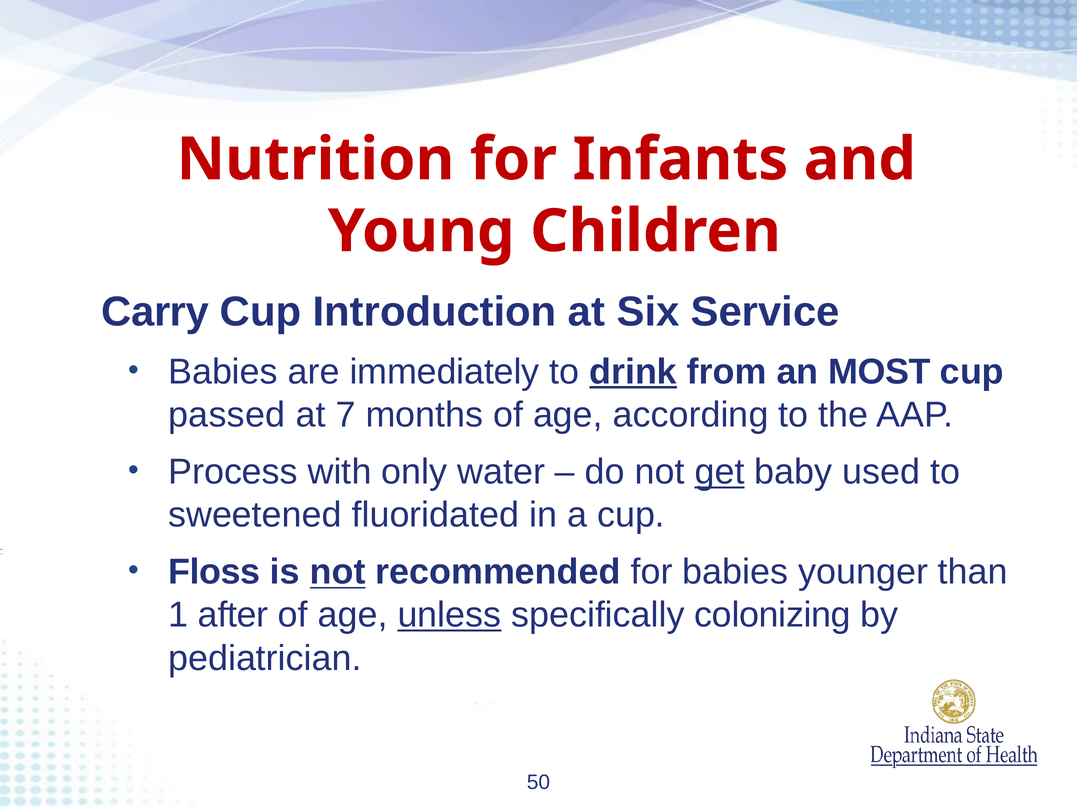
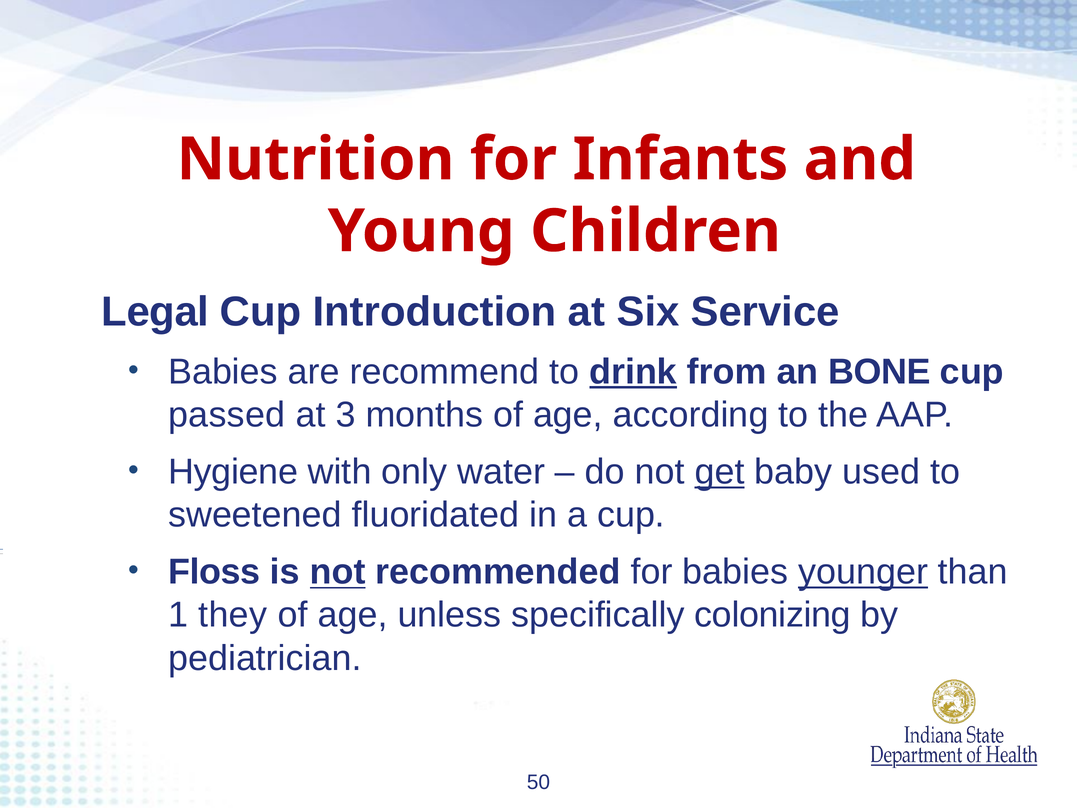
Carry: Carry -> Legal
immediately: immediately -> recommend
MOST: MOST -> BONE
7: 7 -> 3
Process: Process -> Hygiene
younger underline: none -> present
after: after -> they
unless underline: present -> none
